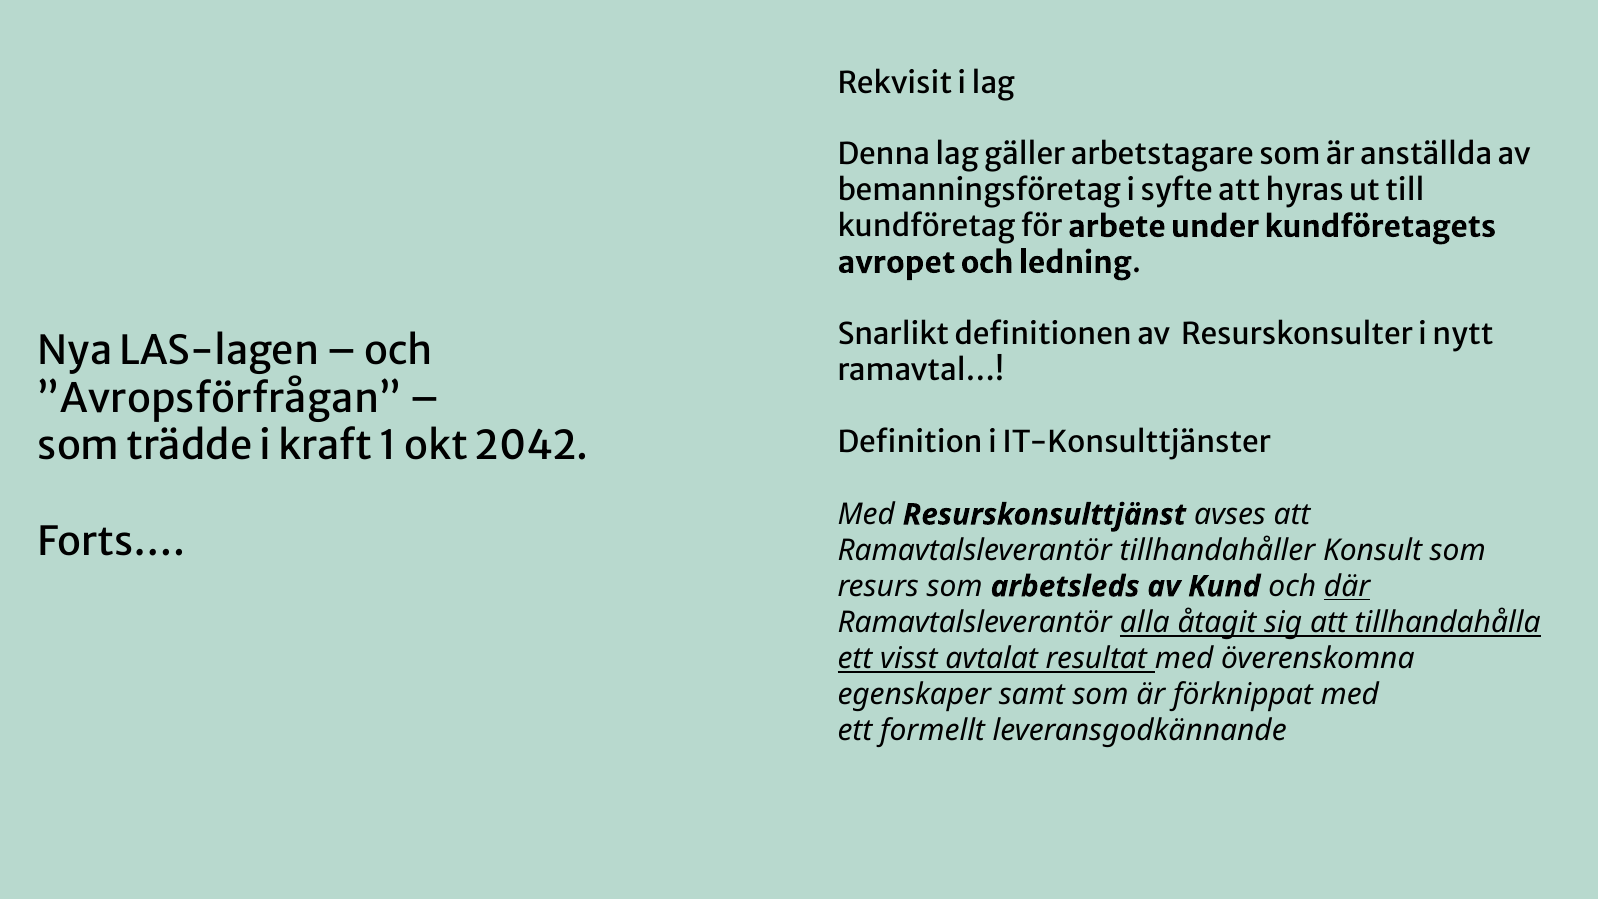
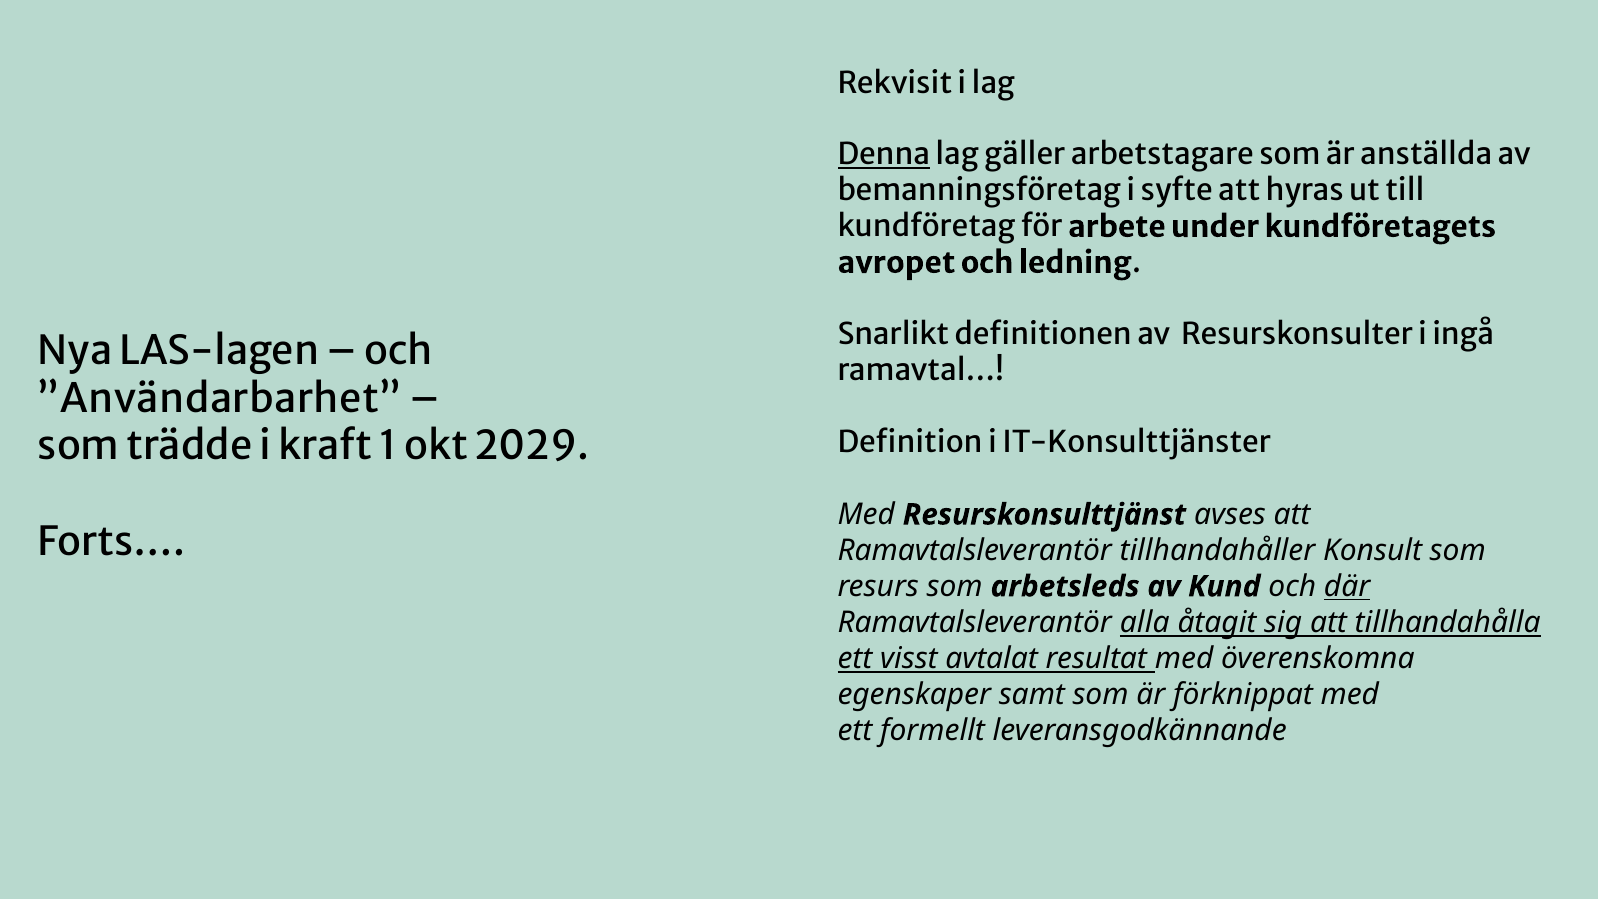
Denna underline: none -> present
nytt: nytt -> ingå
”Avropsförfrågan: ”Avropsförfrågan -> ”Användarbarhet
2042: 2042 -> 2029
